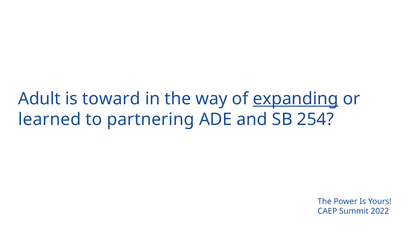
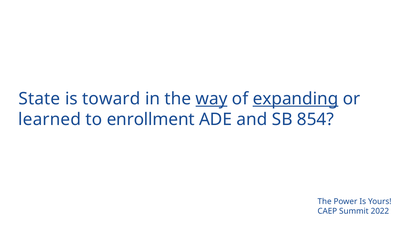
Adult: Adult -> State
way underline: none -> present
partnering: partnering -> enrollment
254: 254 -> 854
